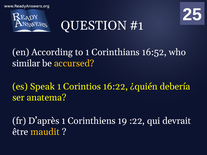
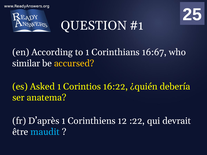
16:52: 16:52 -> 16:67
Speak: Speak -> Asked
Corinthiens 19: 19 -> 12
maudit colour: yellow -> light blue
